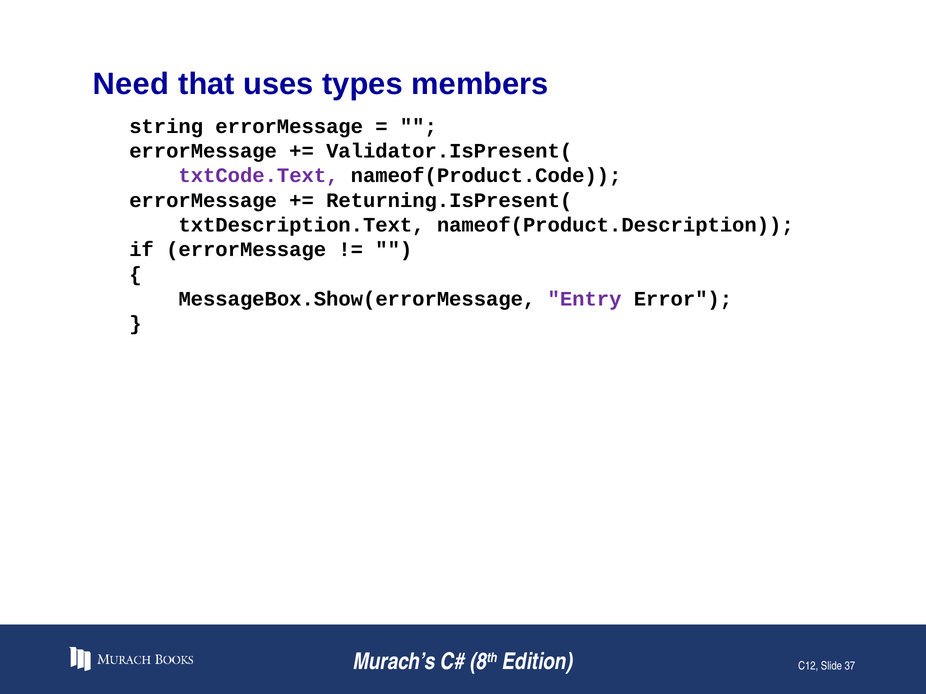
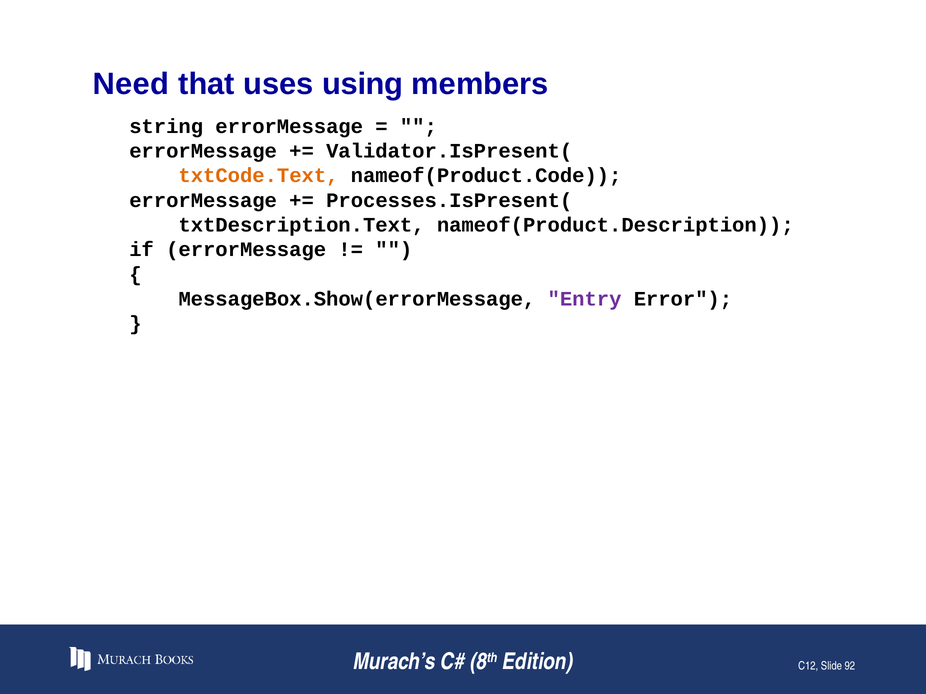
types: types -> using
txtCode.Text colour: purple -> orange
Returning.IsPresent(: Returning.IsPresent( -> Processes.IsPresent(
37: 37 -> 92
